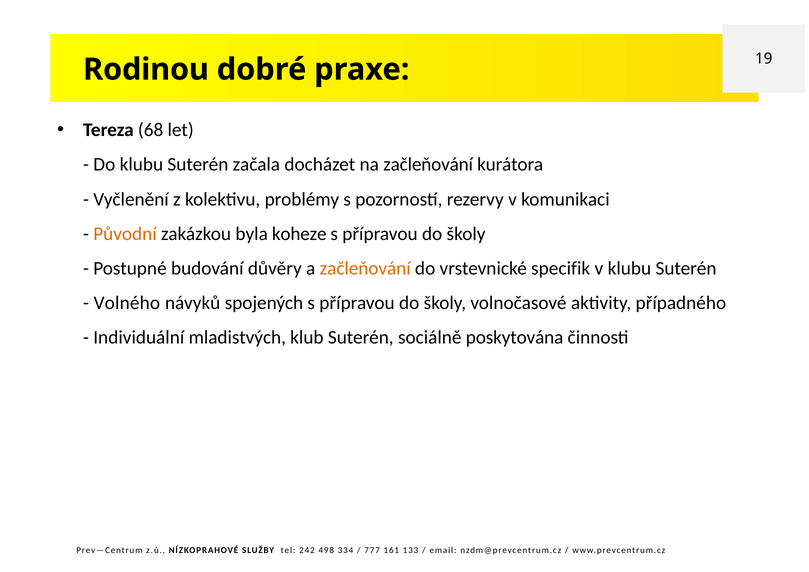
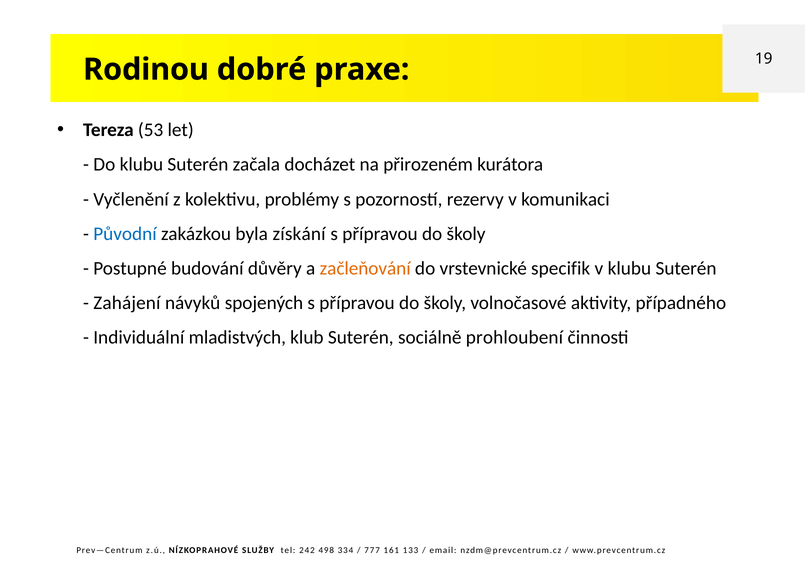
68: 68 -> 53
na začleňování: začleňování -> přirozeném
Původní colour: orange -> blue
koheze: koheze -> získání
Volného: Volného -> Zahájení
poskytována: poskytována -> prohloubení
